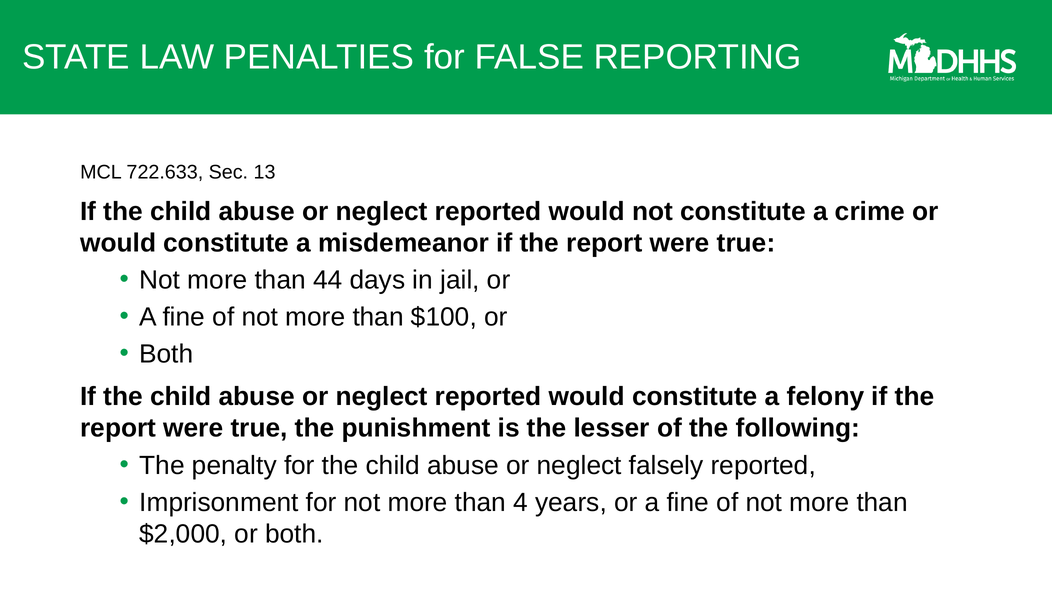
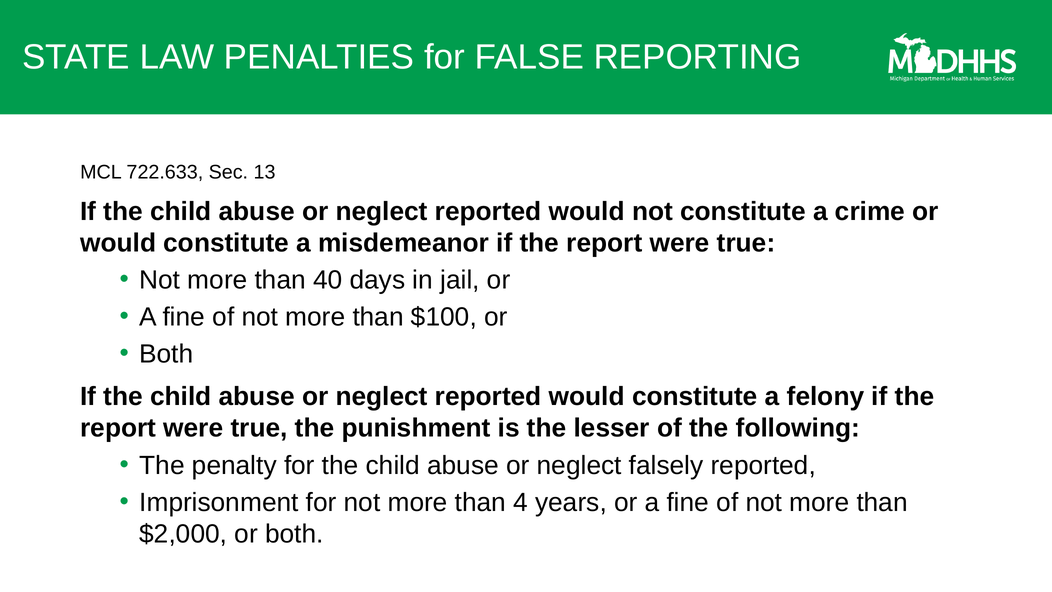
44: 44 -> 40
